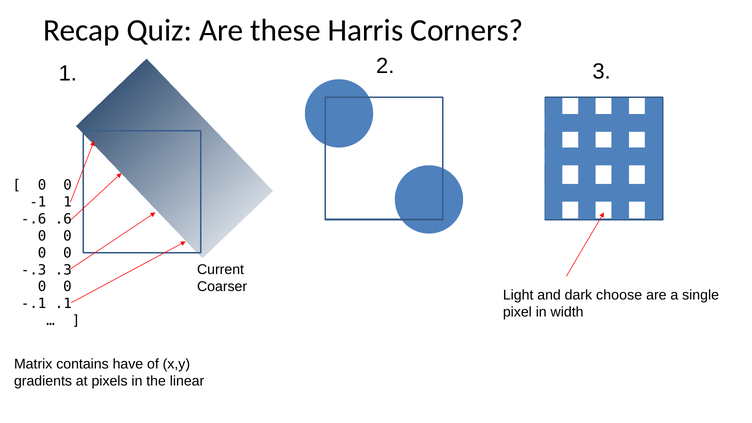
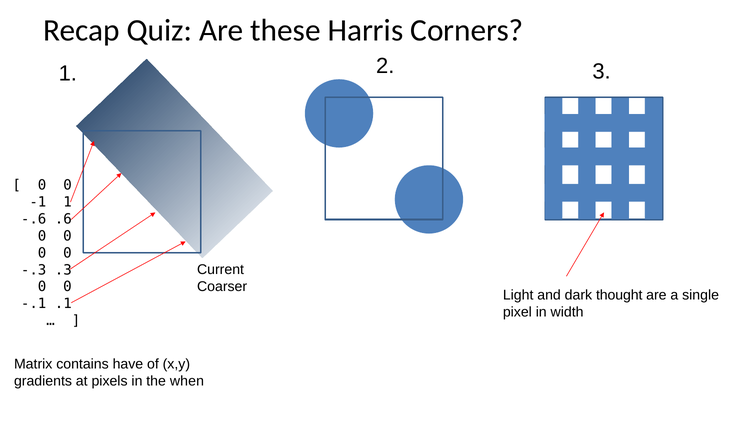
choose: choose -> thought
linear: linear -> when
